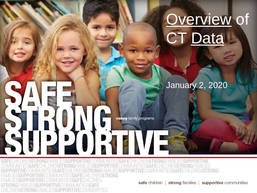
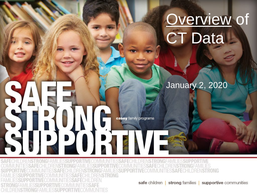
Data underline: present -> none
